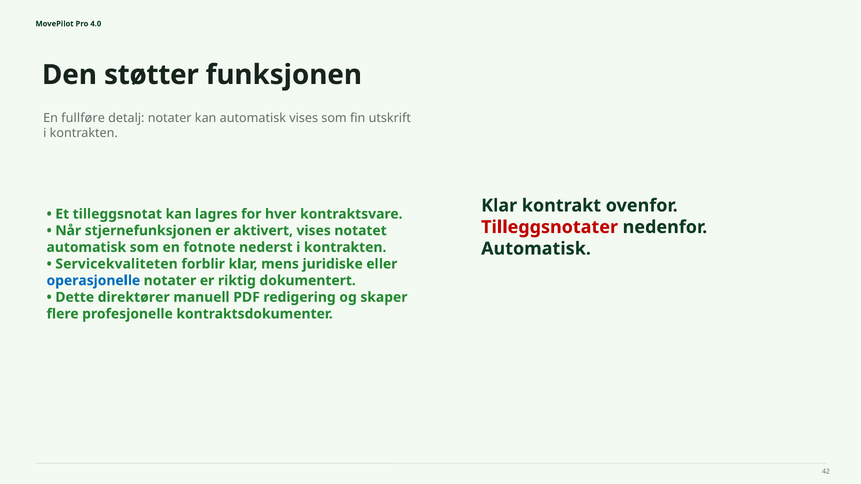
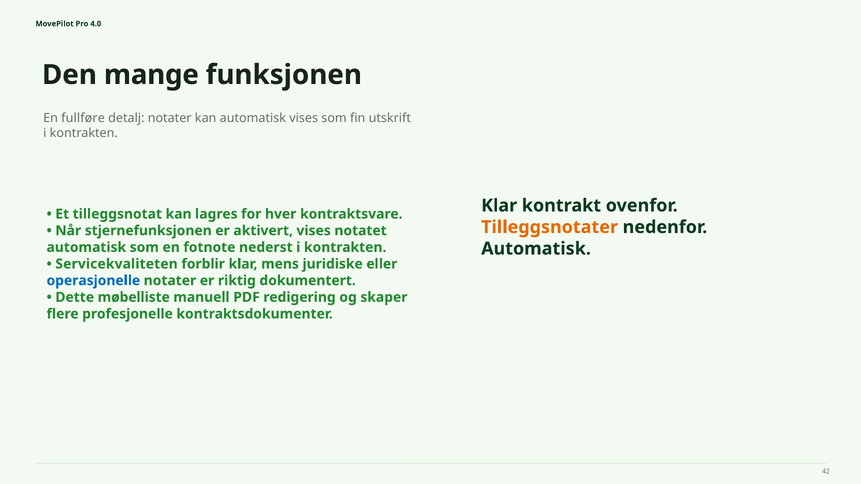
støtter: støtter -> mange
Tilleggsnotater colour: red -> orange
direktører: direktører -> møbelliste
